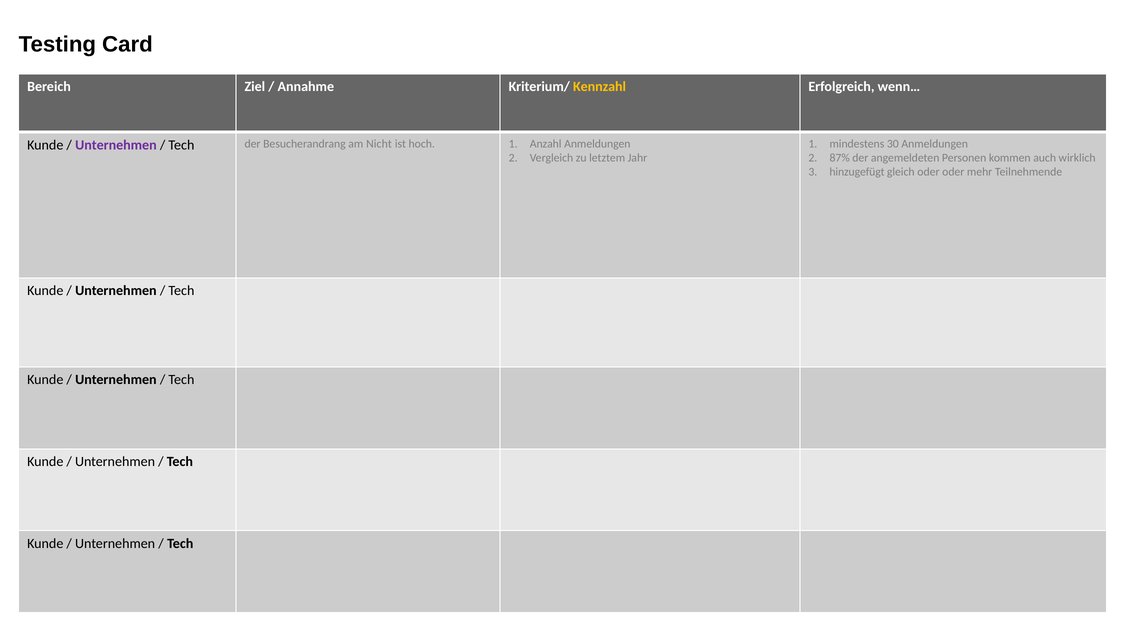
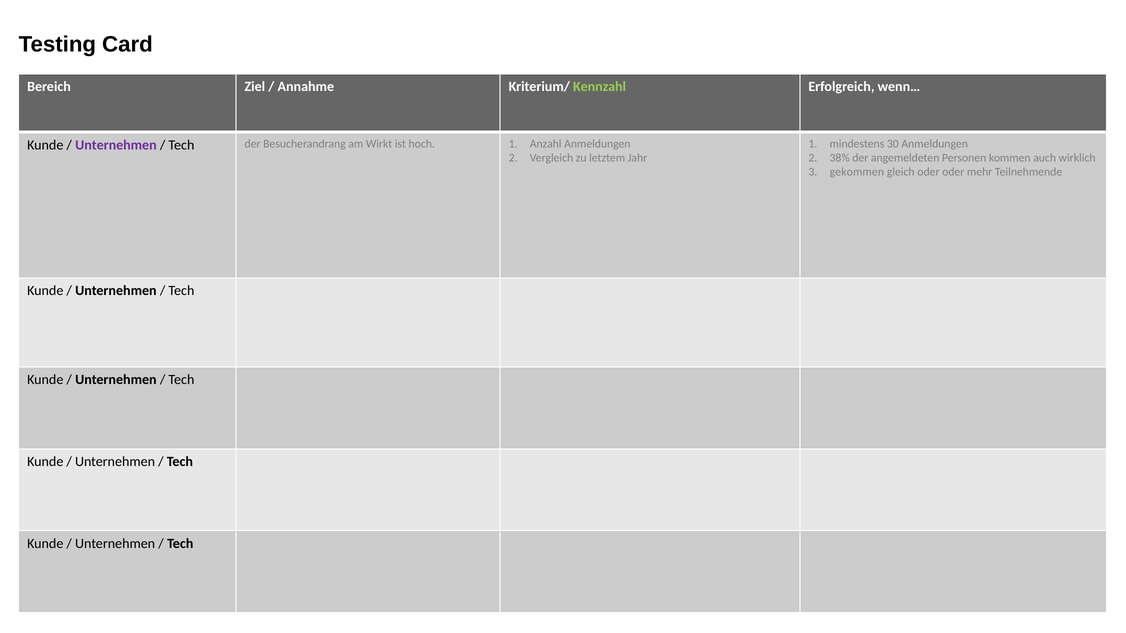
Kennzahl colour: yellow -> light green
Nicht: Nicht -> Wirkt
87%: 87% -> 38%
hinzugefügt: hinzugefügt -> gekommen
